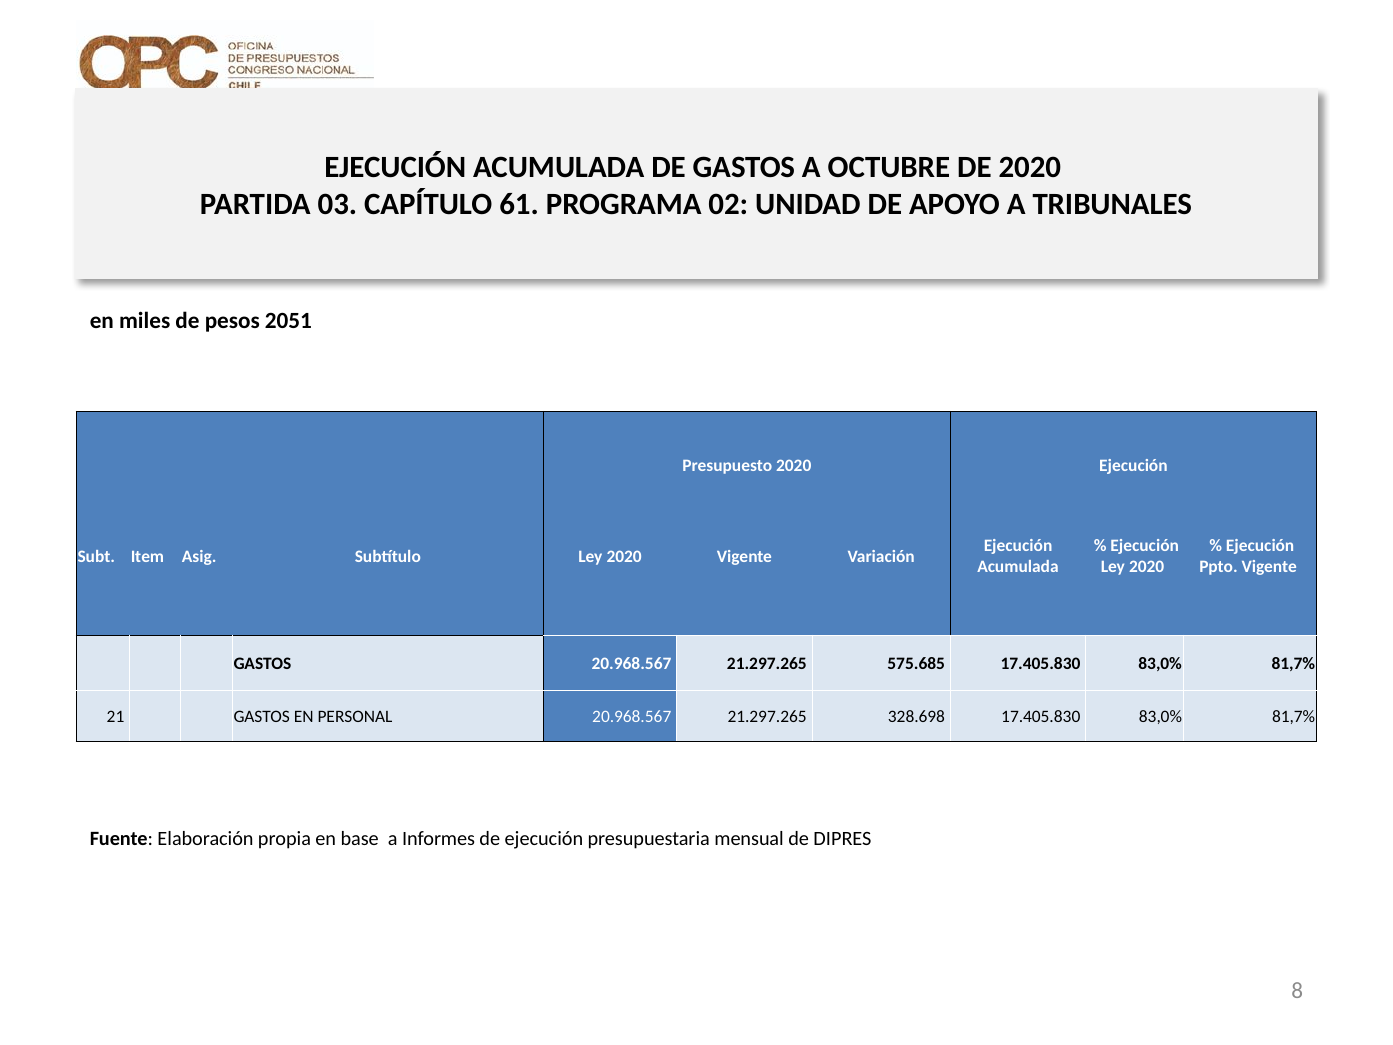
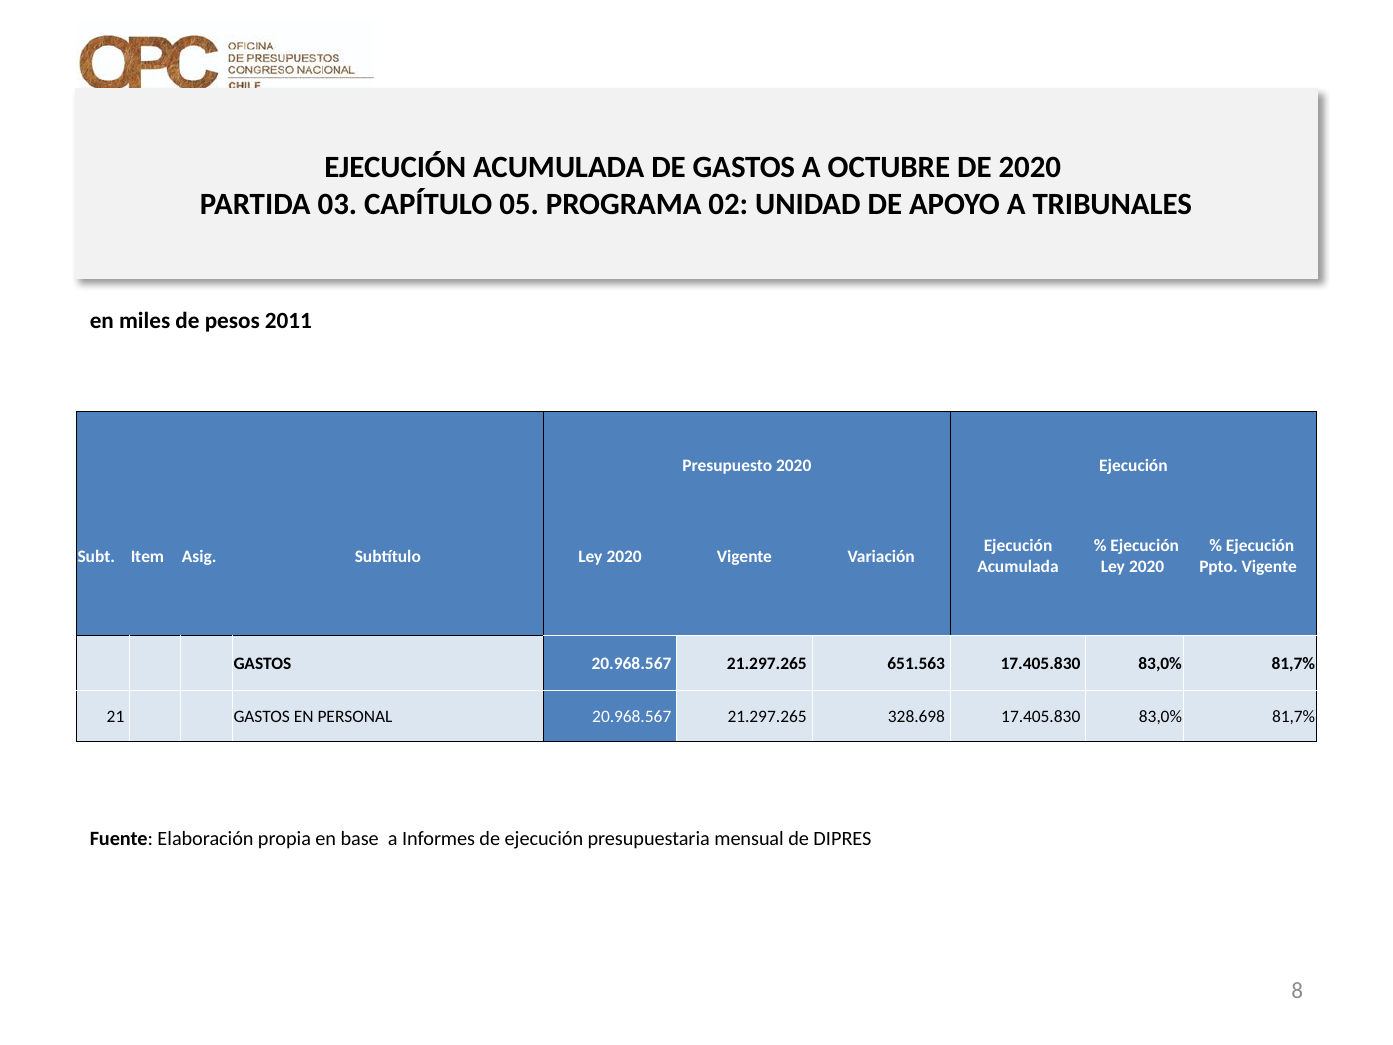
61: 61 -> 05
2051: 2051 -> 2011
575.685: 575.685 -> 651.563
